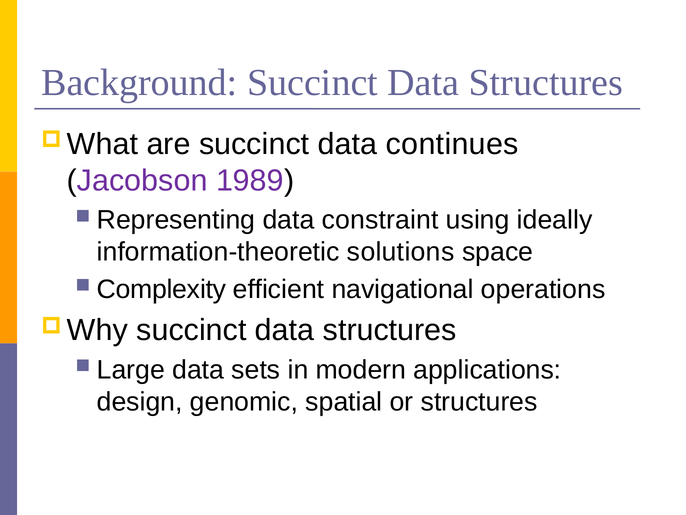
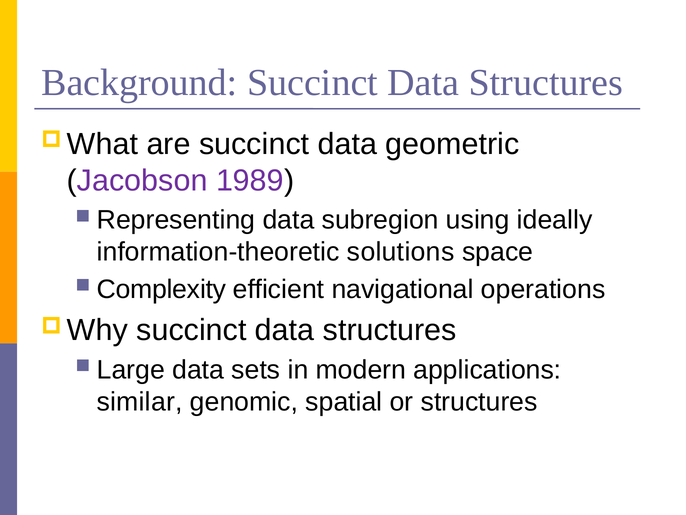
continues: continues -> geometric
constraint: constraint -> subregion
design: design -> similar
